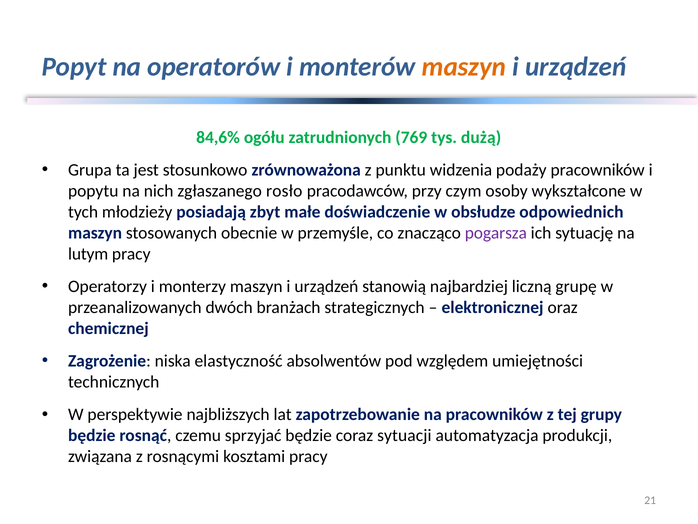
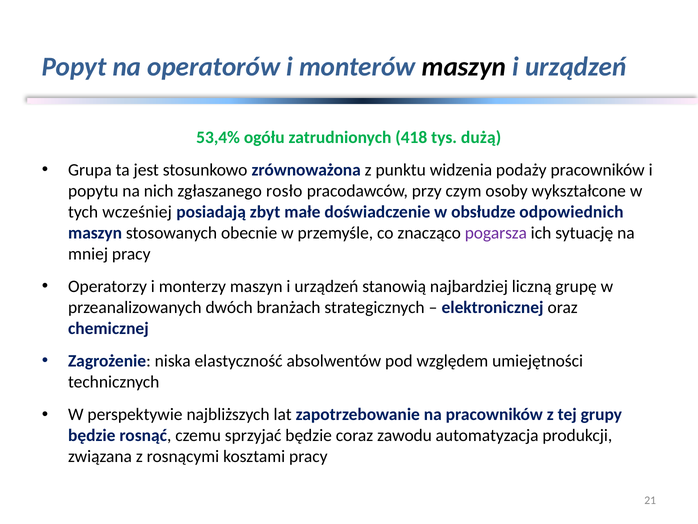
maszyn at (464, 66) colour: orange -> black
84,6%: 84,6% -> 53,4%
769: 769 -> 418
młodzieży: młodzieży -> wcześniej
lutym: lutym -> mniej
sytuacji: sytuacji -> zawodu
